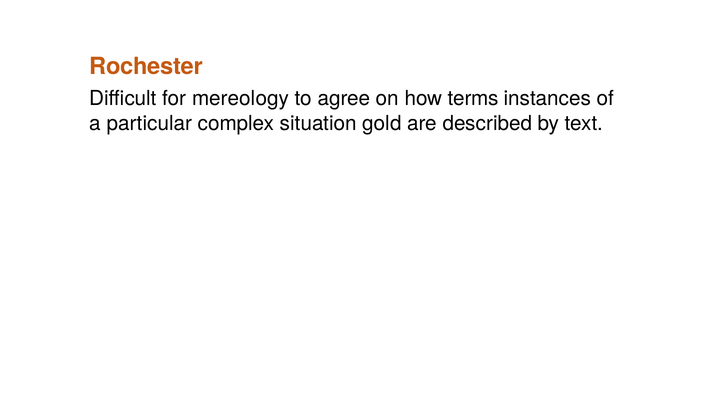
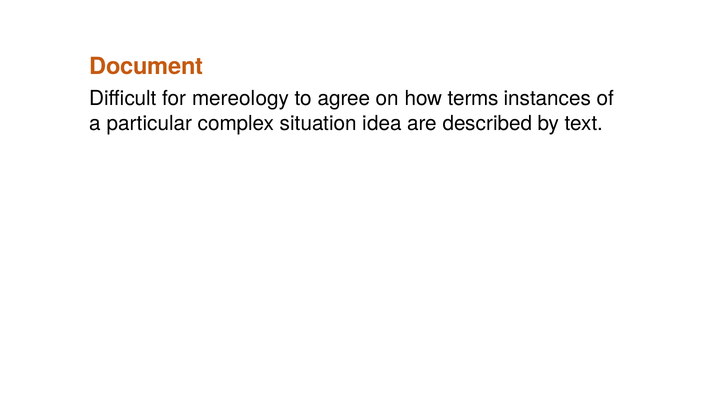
Rochester: Rochester -> Document
gold: gold -> idea
